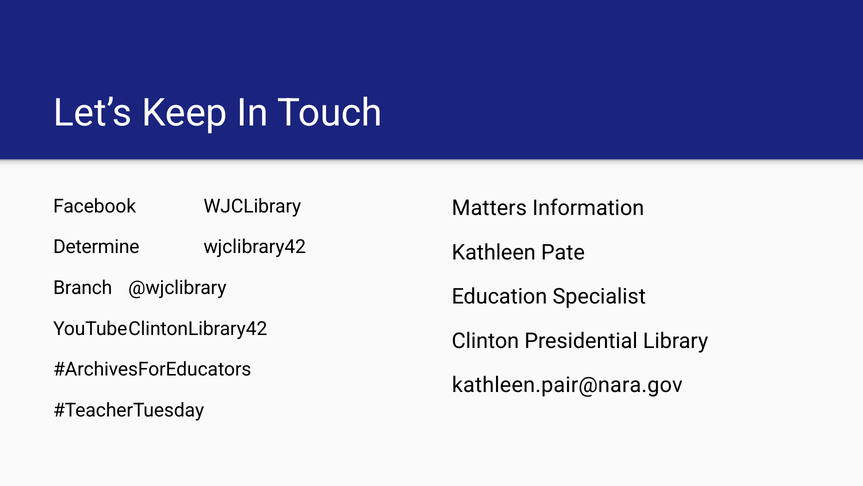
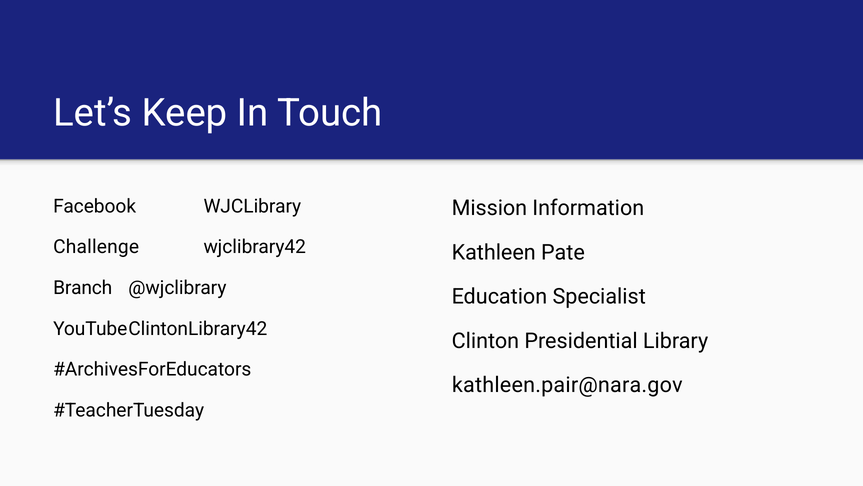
Matters: Matters -> Mission
Determine: Determine -> Challenge
